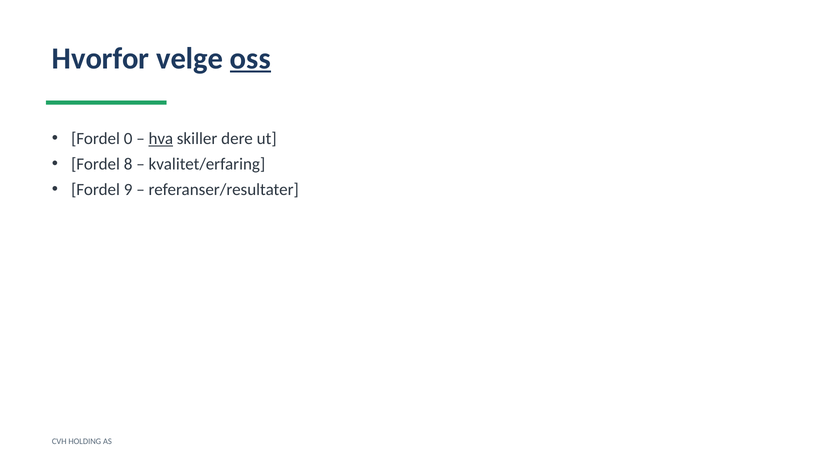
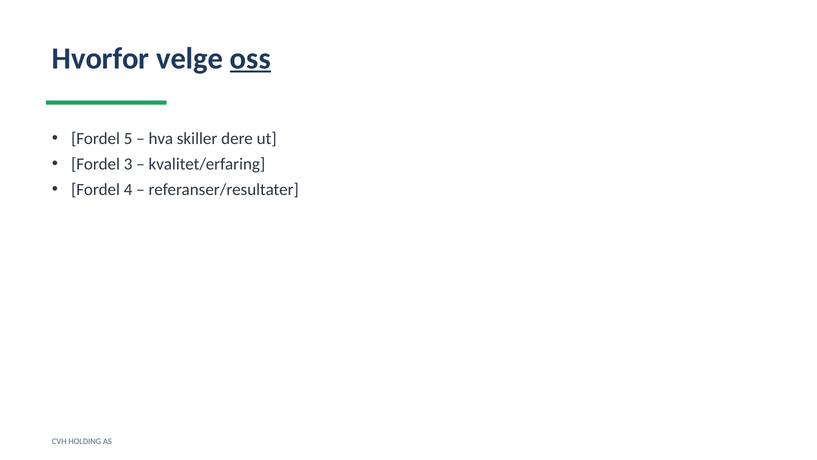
0: 0 -> 5
hva underline: present -> none
8: 8 -> 3
9: 9 -> 4
